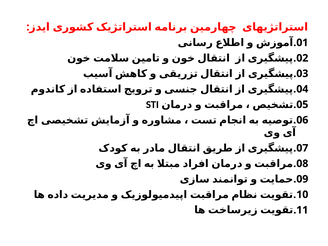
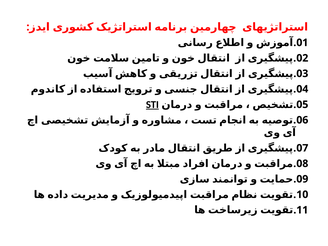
STI underline: none -> present
